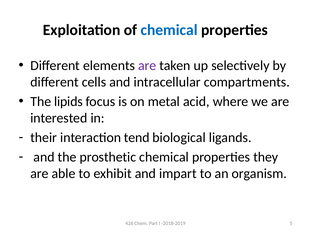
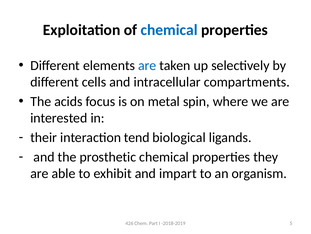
are at (147, 65) colour: purple -> blue
lipids: lipids -> acids
acid: acid -> spin
